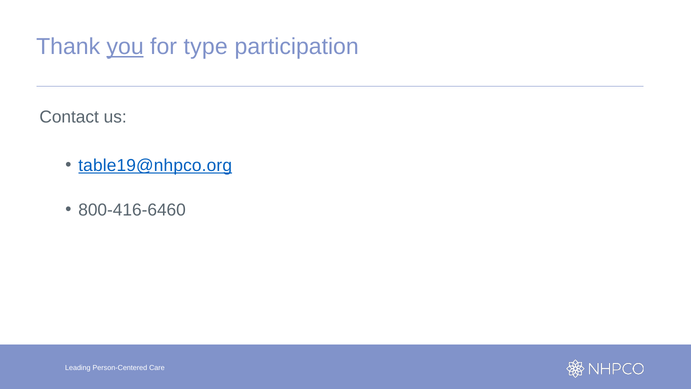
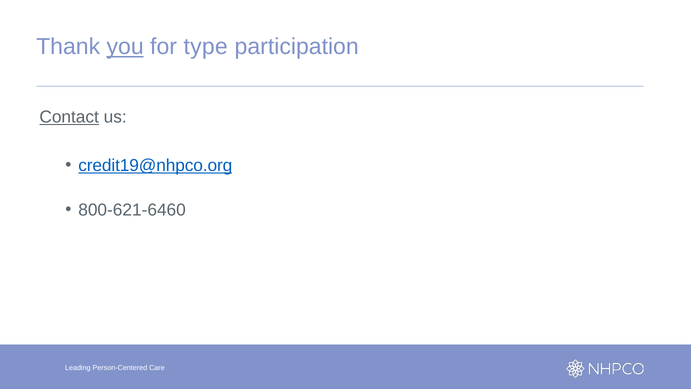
Contact underline: none -> present
table19@nhpco.org: table19@nhpco.org -> credit19@nhpco.org
800-416-6460: 800-416-6460 -> 800-621-6460
